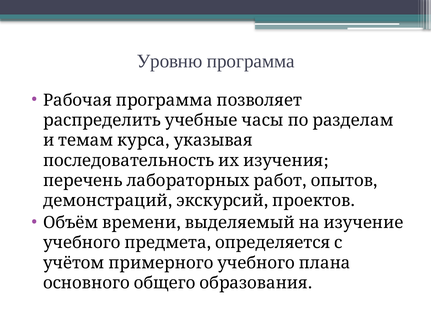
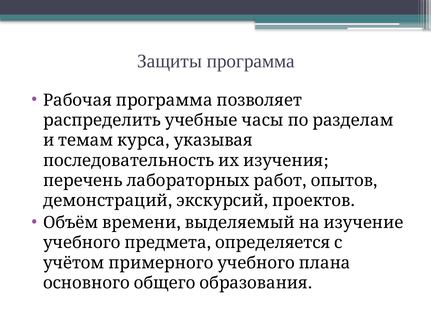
Уровню: Уровню -> Защиты
